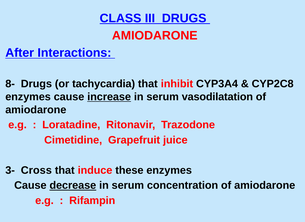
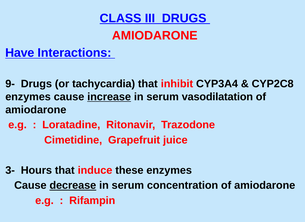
After: After -> Have
8-: 8- -> 9-
Cross: Cross -> Hours
